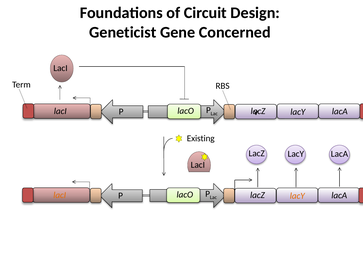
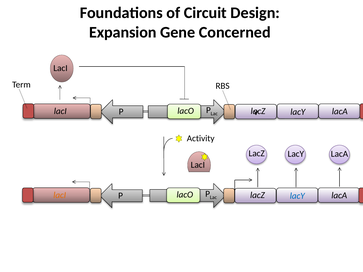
Geneticist: Geneticist -> Expansion
Existing: Existing -> Activity
lacY at (297, 196) colour: orange -> blue
